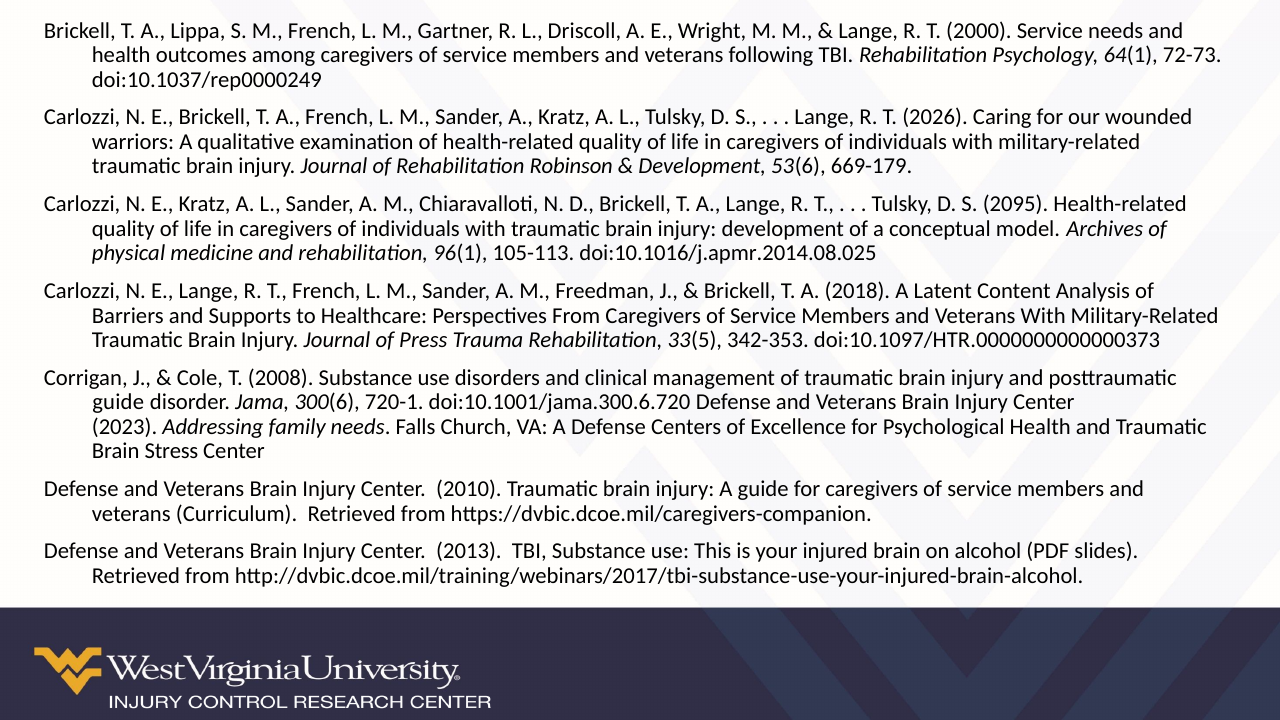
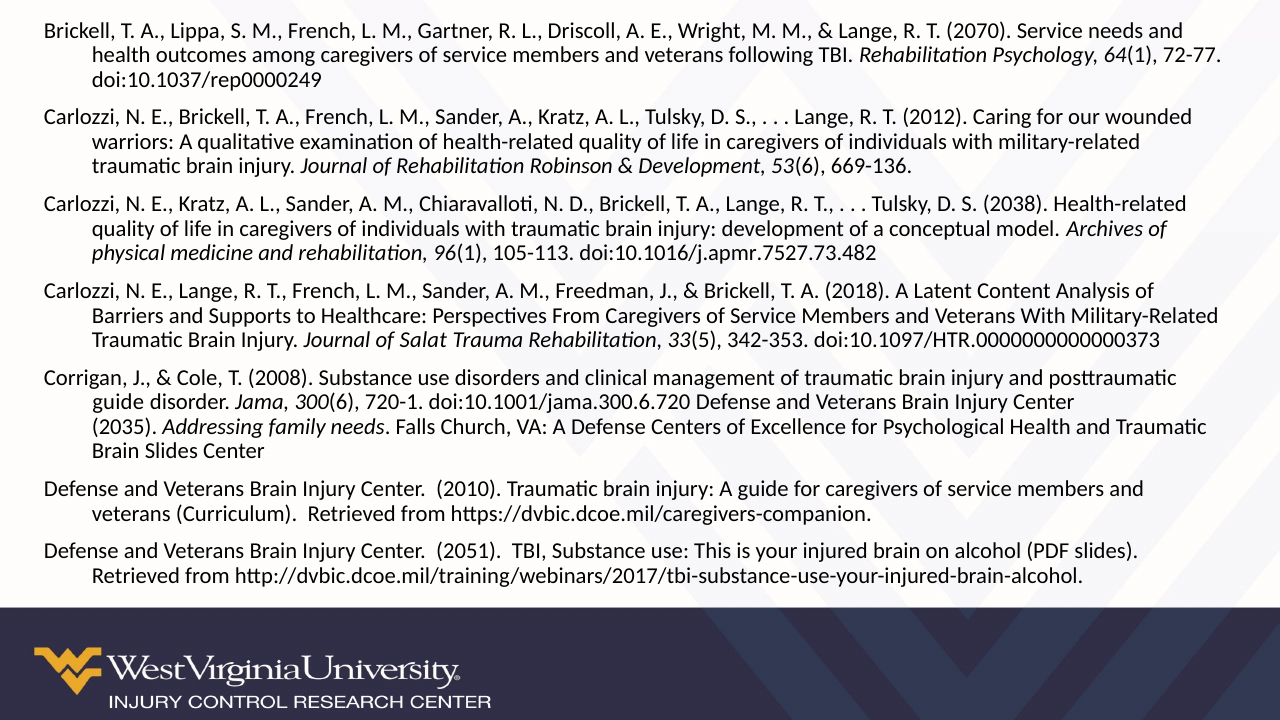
2000: 2000 -> 2070
72-73: 72-73 -> 72-77
2026: 2026 -> 2012
669-179: 669-179 -> 669-136
2095: 2095 -> 2038
doi:10.1016/j.apmr.2014.08.025: doi:10.1016/j.apmr.2014.08.025 -> doi:10.1016/j.apmr.7527.73.482
Press: Press -> Salat
2023: 2023 -> 2035
Brain Stress: Stress -> Slides
2013: 2013 -> 2051
